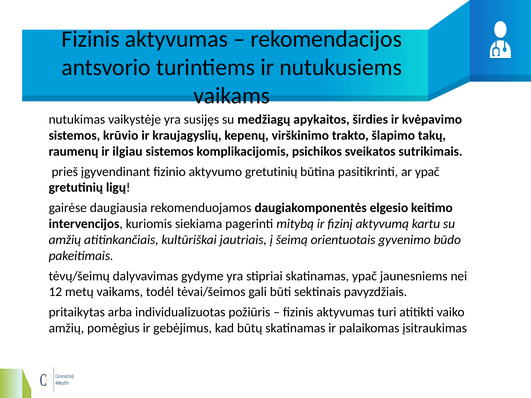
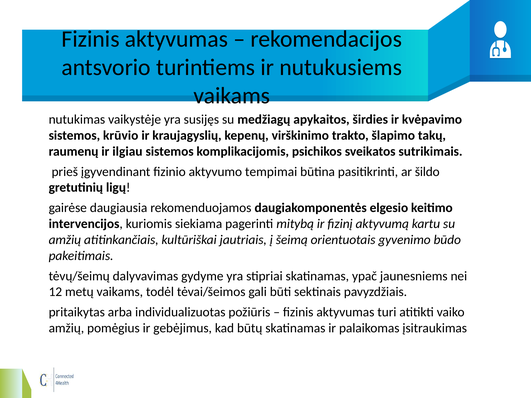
aktyvumo gretutinių: gretutinių -> tempimai
ar ypač: ypač -> šildo
